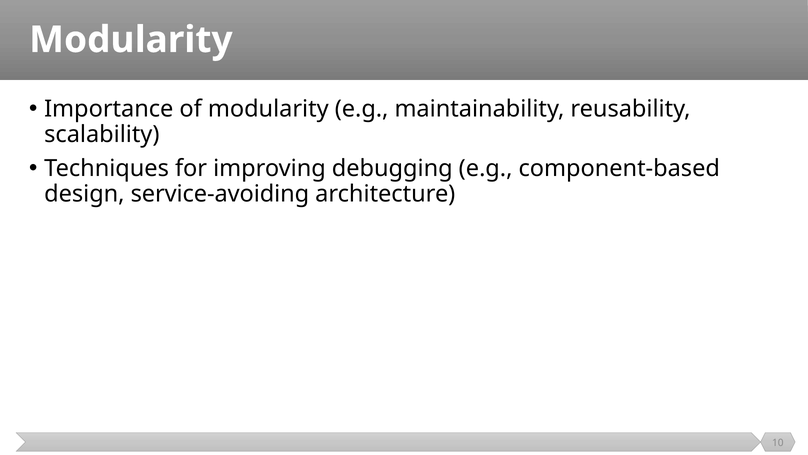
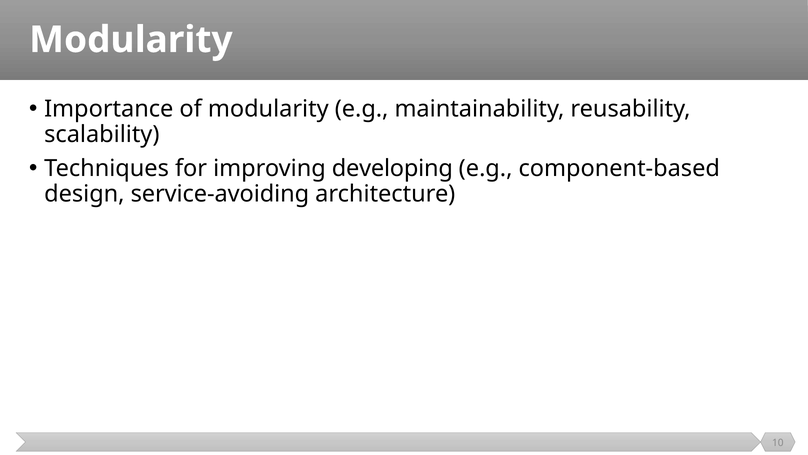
debugging: debugging -> developing
